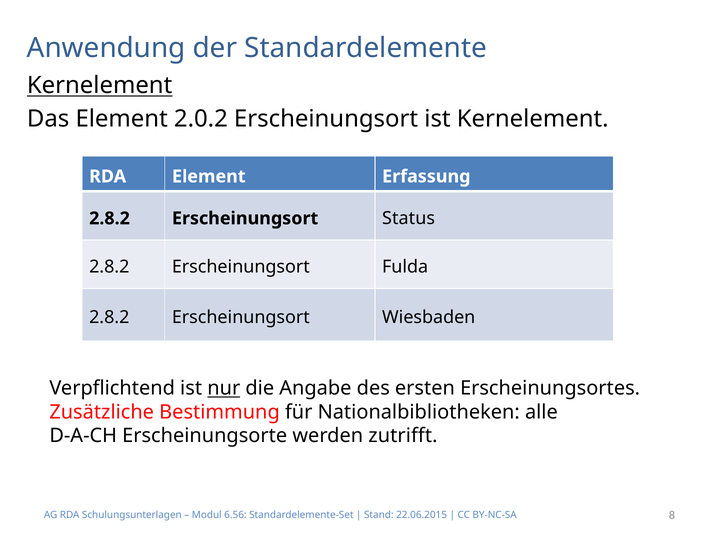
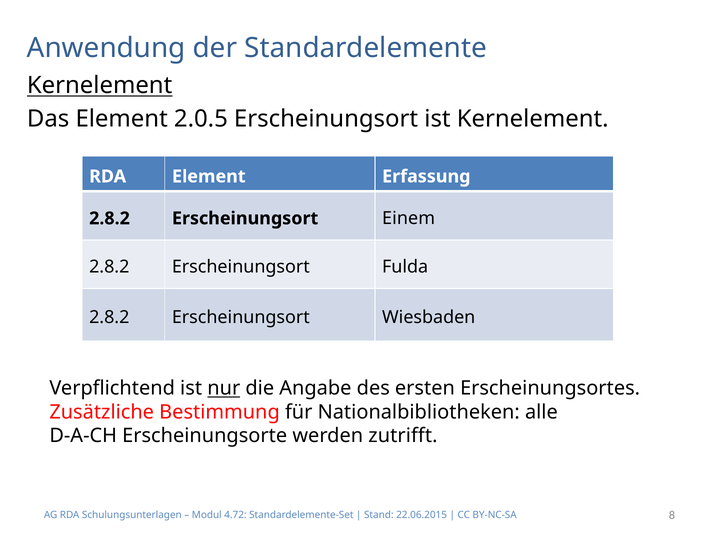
2.0.2: 2.0.2 -> 2.0.5
Status: Status -> Einem
6.56: 6.56 -> 4.72
